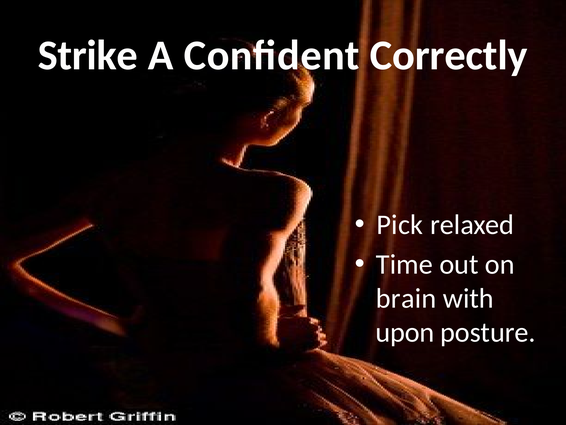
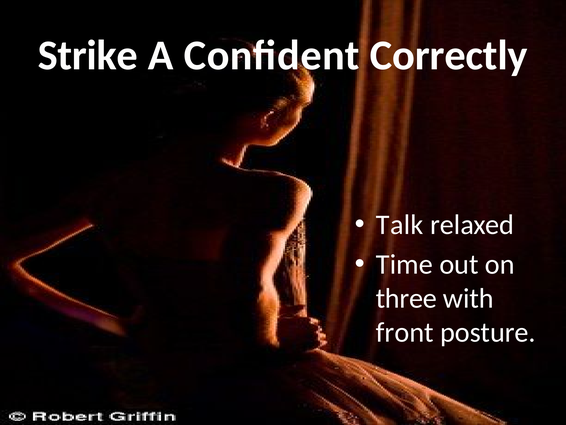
Pick: Pick -> Talk
brain: brain -> three
upon: upon -> front
